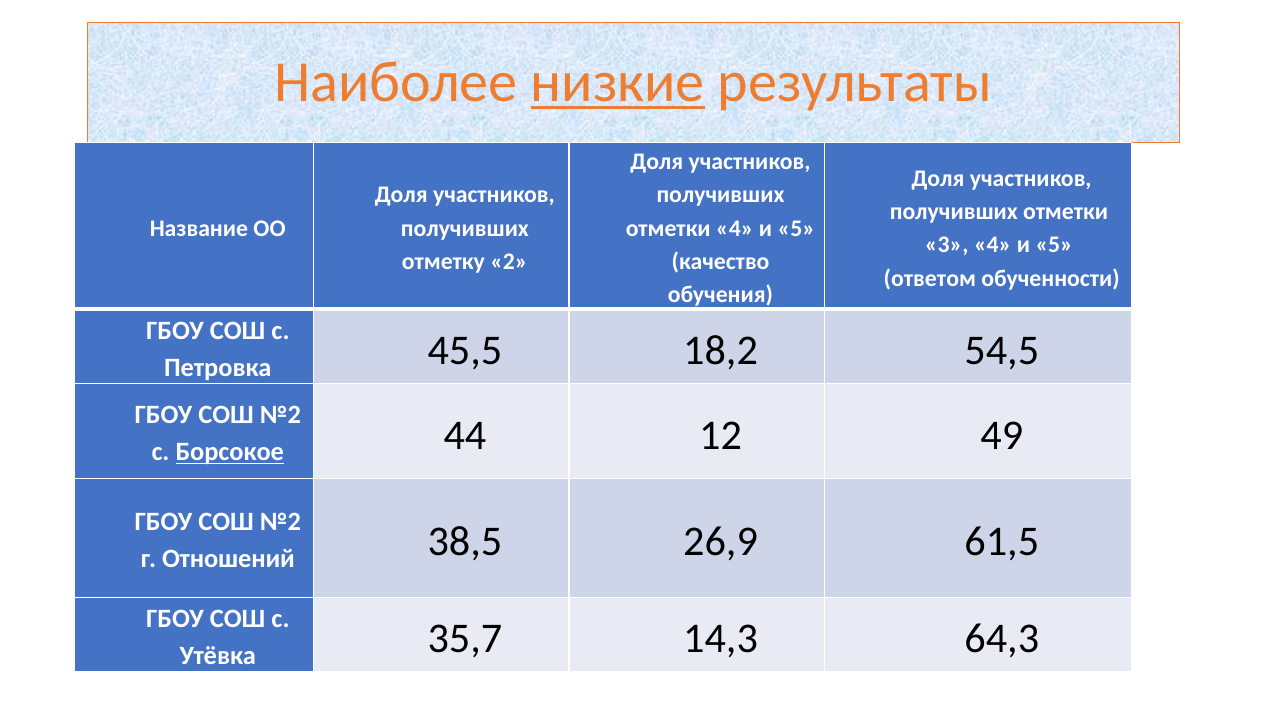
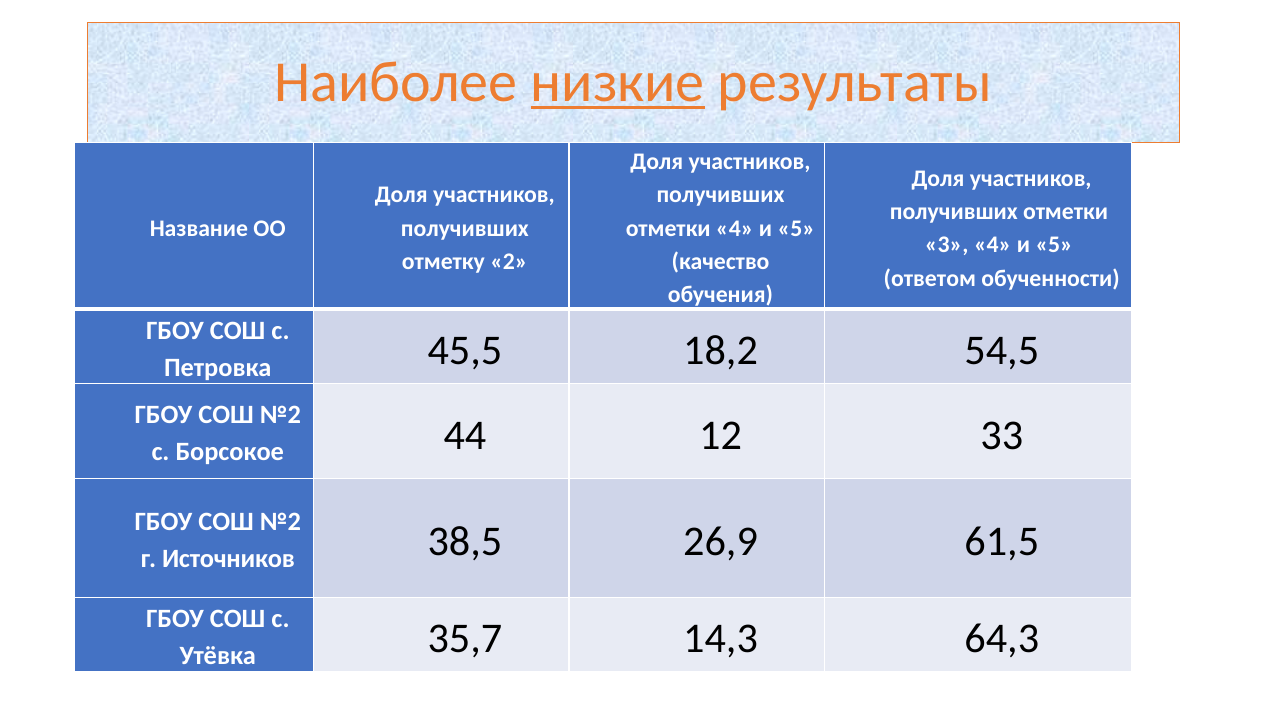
Борсокое underline: present -> none
49: 49 -> 33
Отношений: Отношений -> Источников
